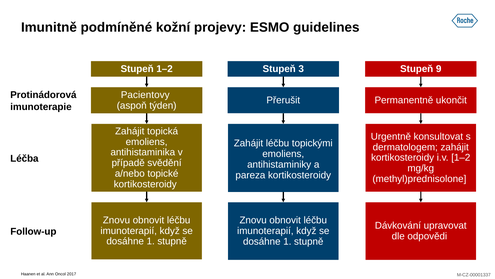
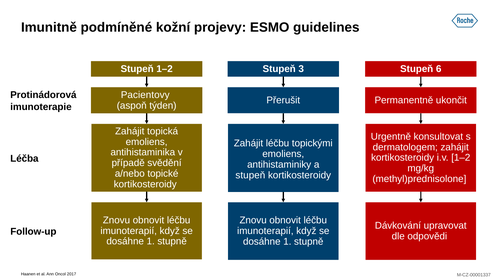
9: 9 -> 6
pareza at (250, 175): pareza -> stupeň
